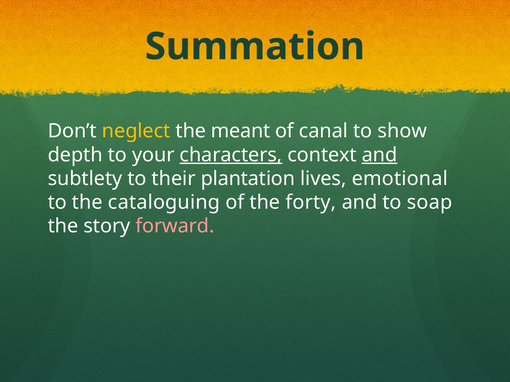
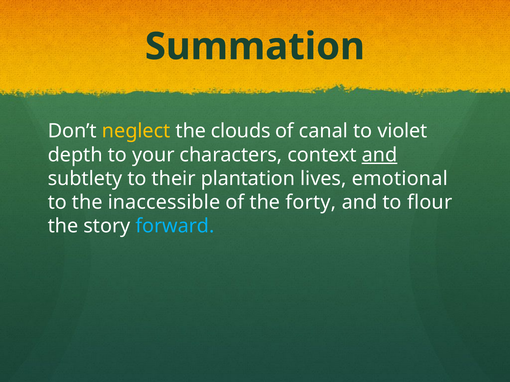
meant: meant -> clouds
show: show -> violet
characters underline: present -> none
cataloguing: cataloguing -> inaccessible
soap: soap -> flour
forward colour: pink -> light blue
